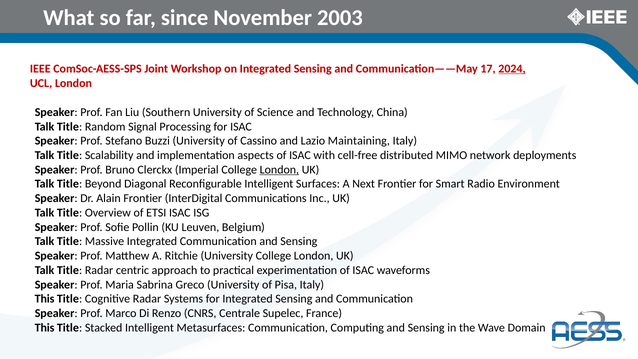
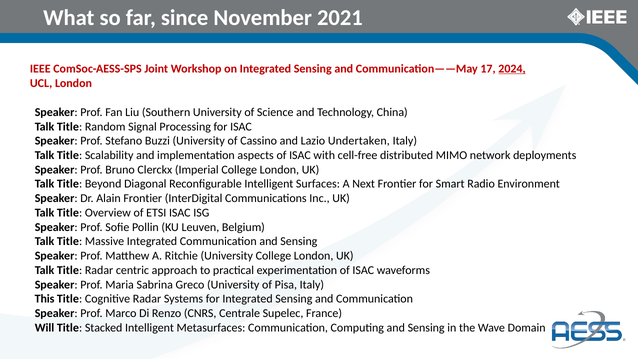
2003: 2003 -> 2021
Maintaining: Maintaining -> Undertaken
London at (279, 170) underline: present -> none
This at (45, 328): This -> Will
